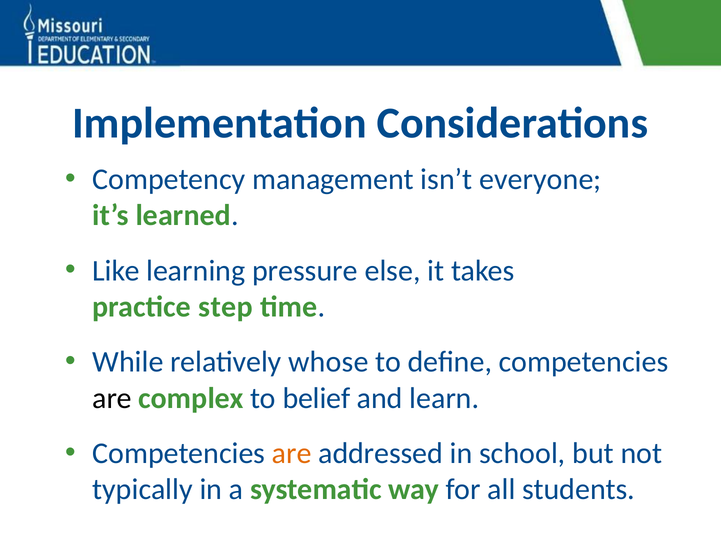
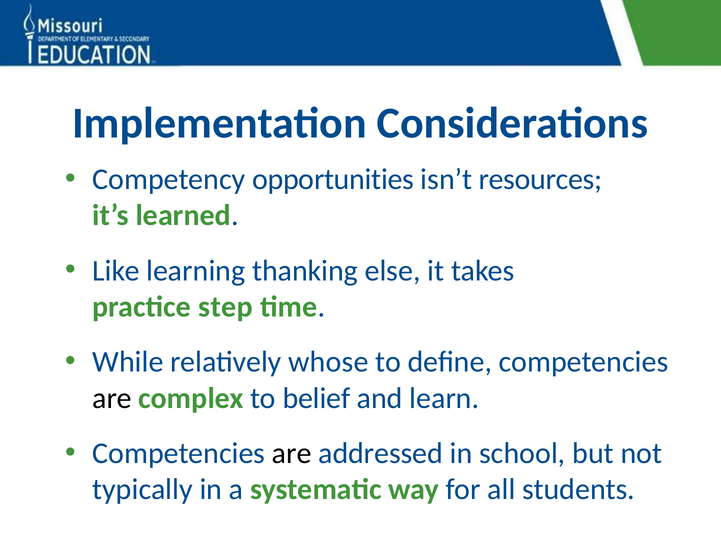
management: management -> opportunities
everyone: everyone -> resources
pressure: pressure -> thanking
are at (292, 453) colour: orange -> black
